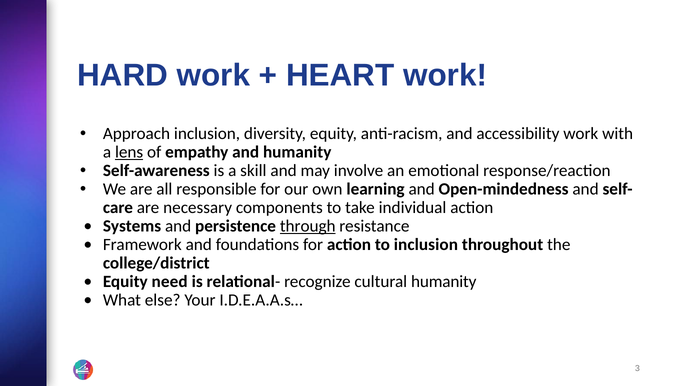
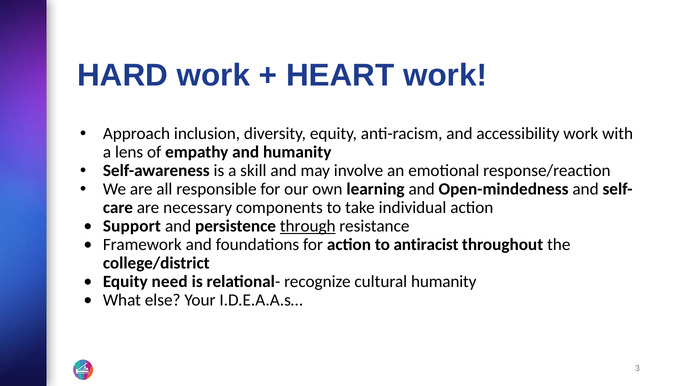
lens underline: present -> none
Systems: Systems -> Support
to inclusion: inclusion -> antiracist
